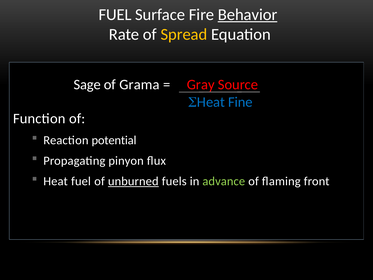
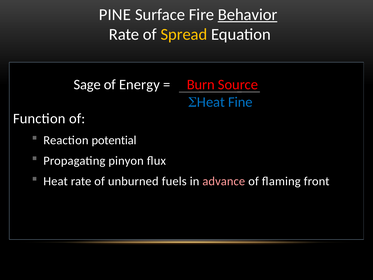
FUEL at (115, 15): FUEL -> PINE
Grama: Grama -> Energy
Gray: Gray -> Burn
Heat fuel: fuel -> rate
unburned underline: present -> none
advance colour: light green -> pink
